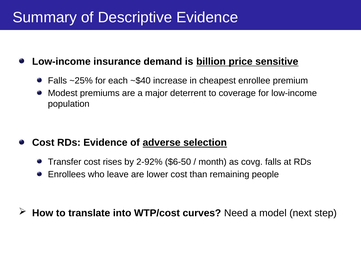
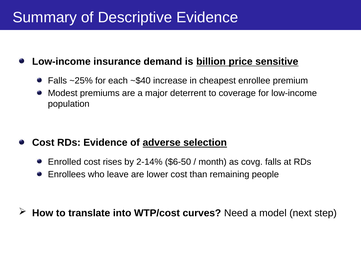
Transfer: Transfer -> Enrolled
2-92%: 2-92% -> 2-14%
